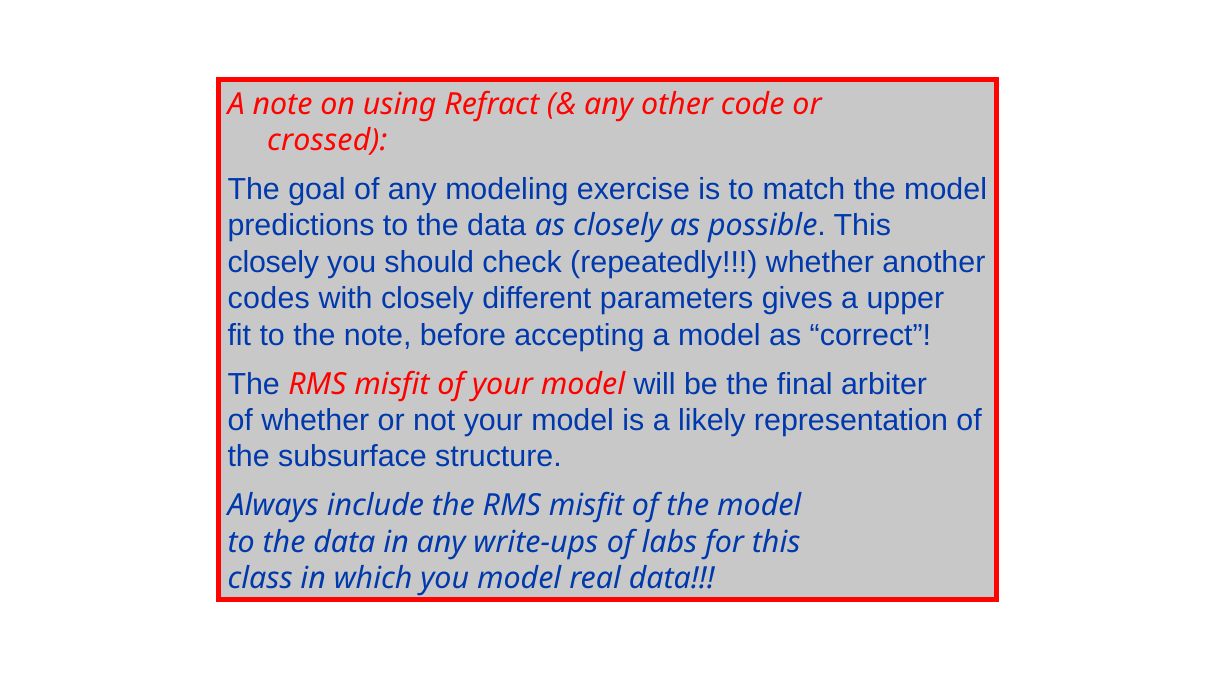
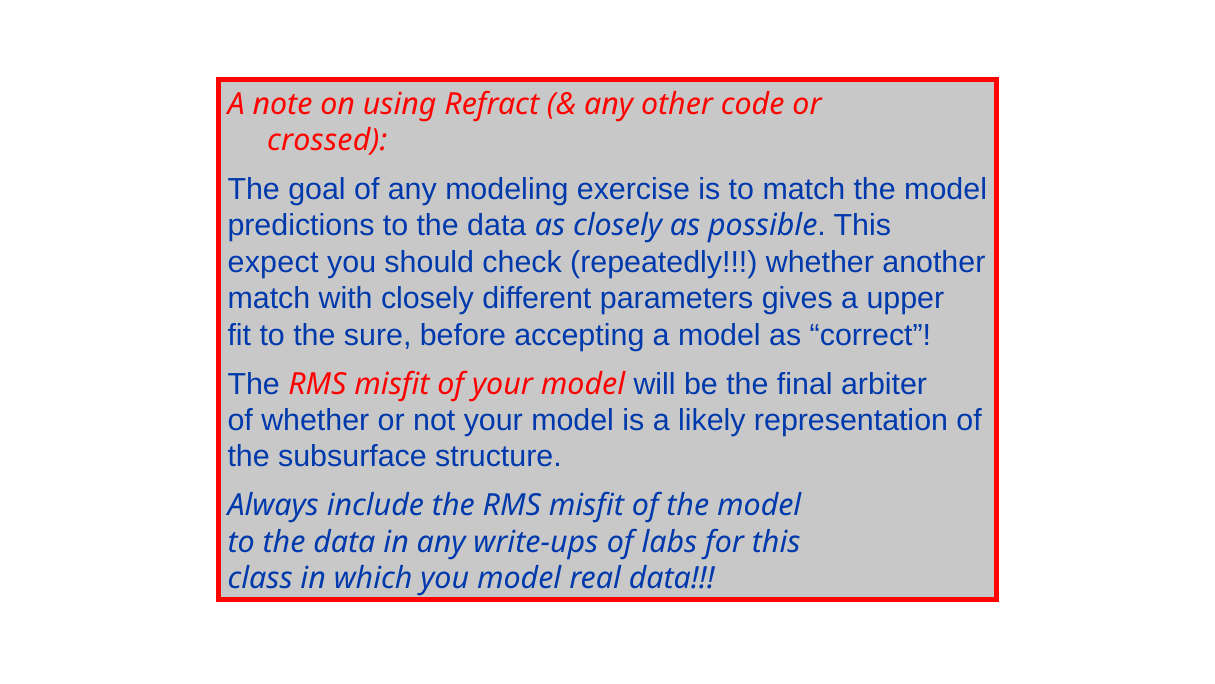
closely at (273, 262): closely -> expect
codes at (269, 299): codes -> match
the note: note -> sure
